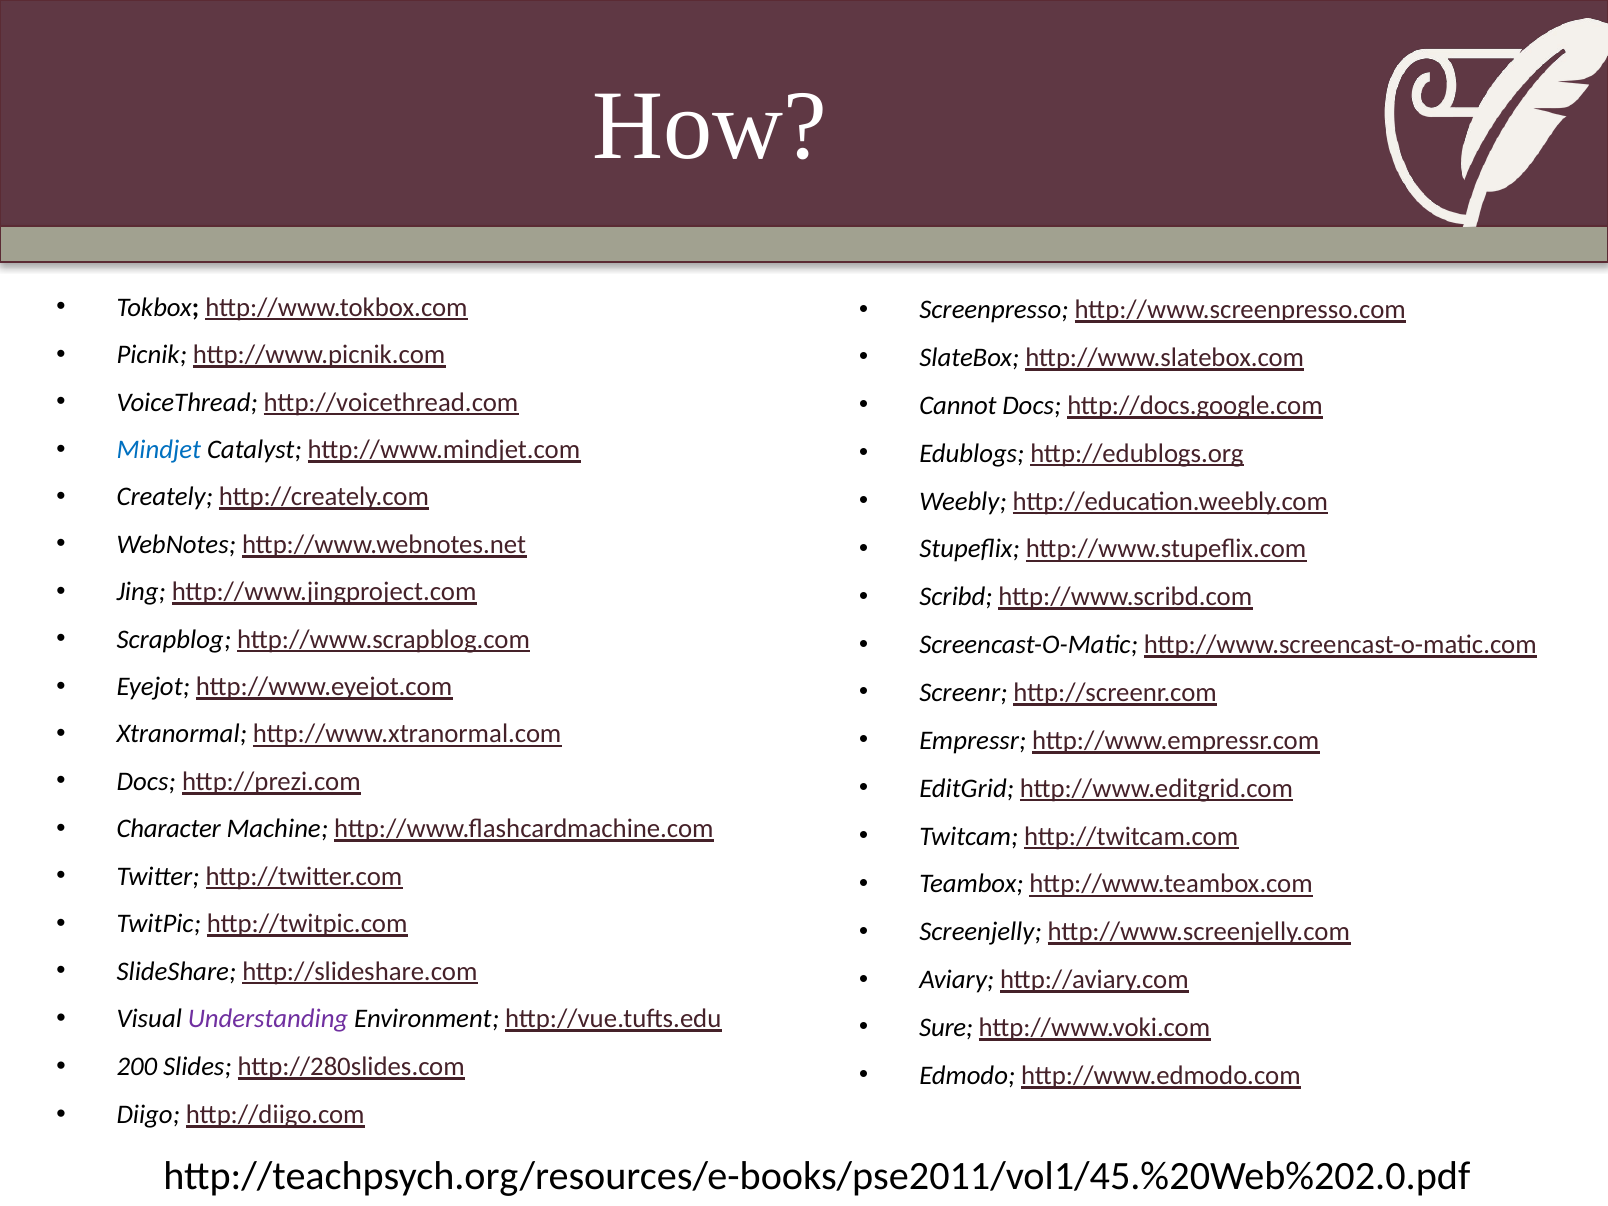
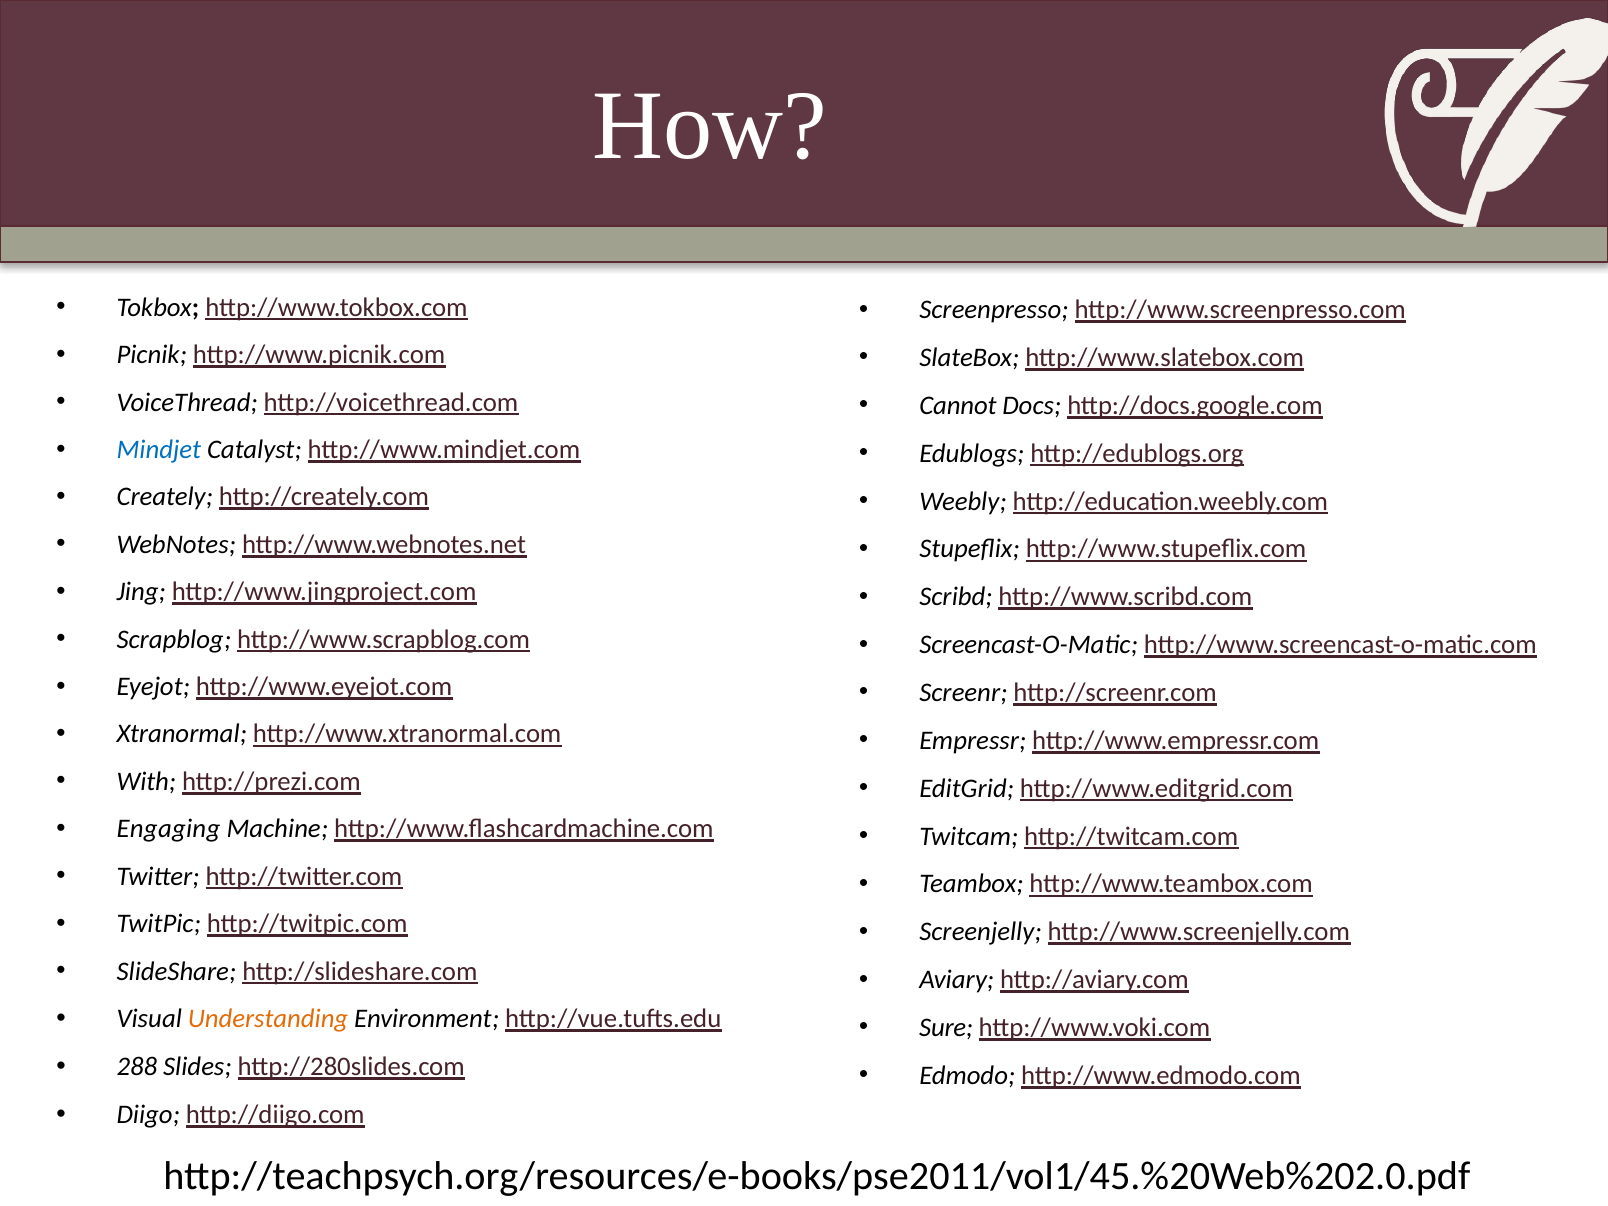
Docs at (146, 782): Docs -> With
Character: Character -> Engaging
Understanding colour: purple -> orange
200: 200 -> 288
